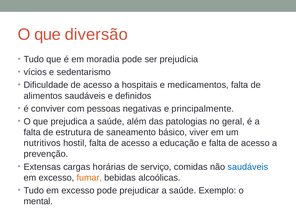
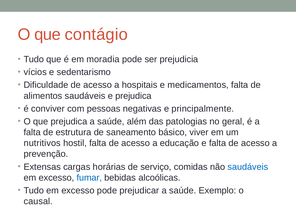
diversão: diversão -> contágio
e definidos: definidos -> prejudica
fumar colour: orange -> blue
mental: mental -> causal
